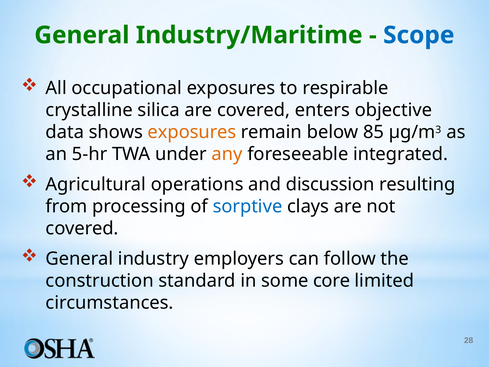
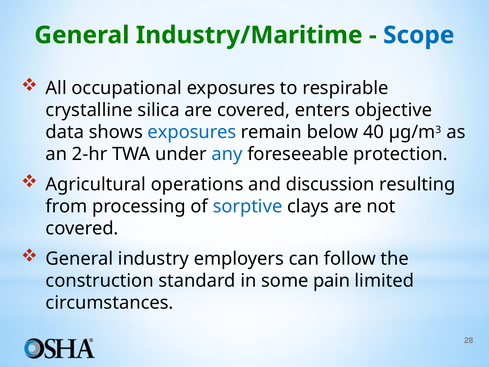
exposures at (192, 132) colour: orange -> blue
85: 85 -> 40
5-hr: 5-hr -> 2-hr
any colour: orange -> blue
integrated: integrated -> protection
core: core -> pain
